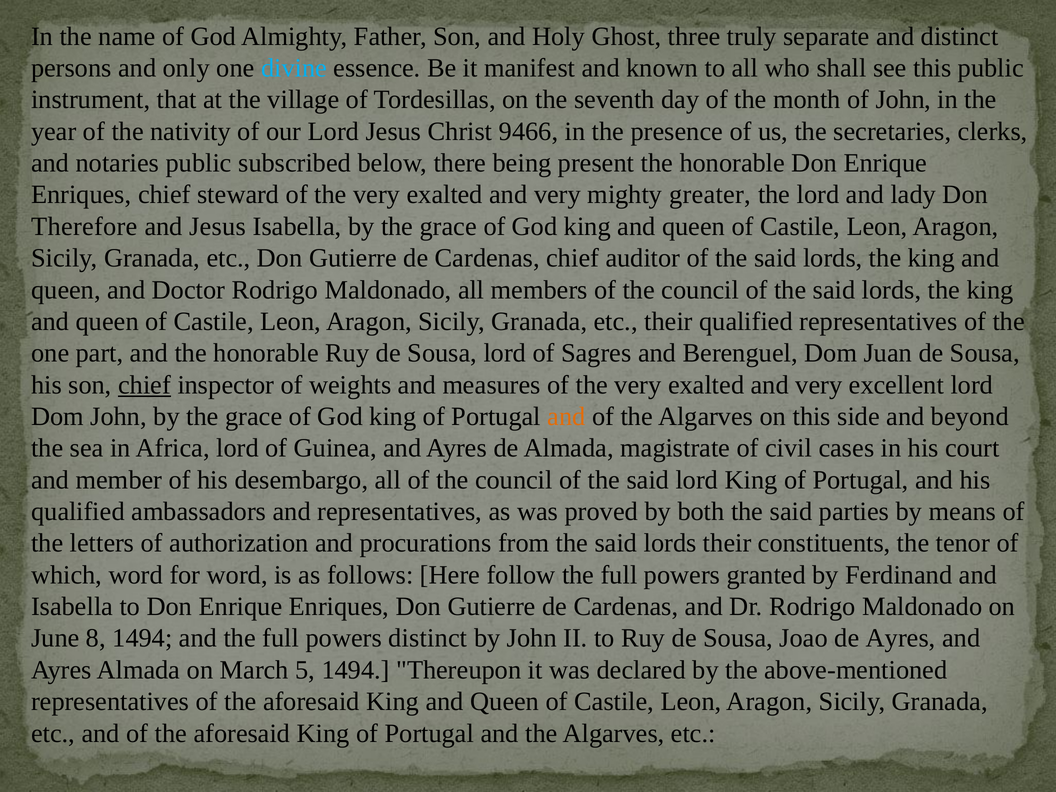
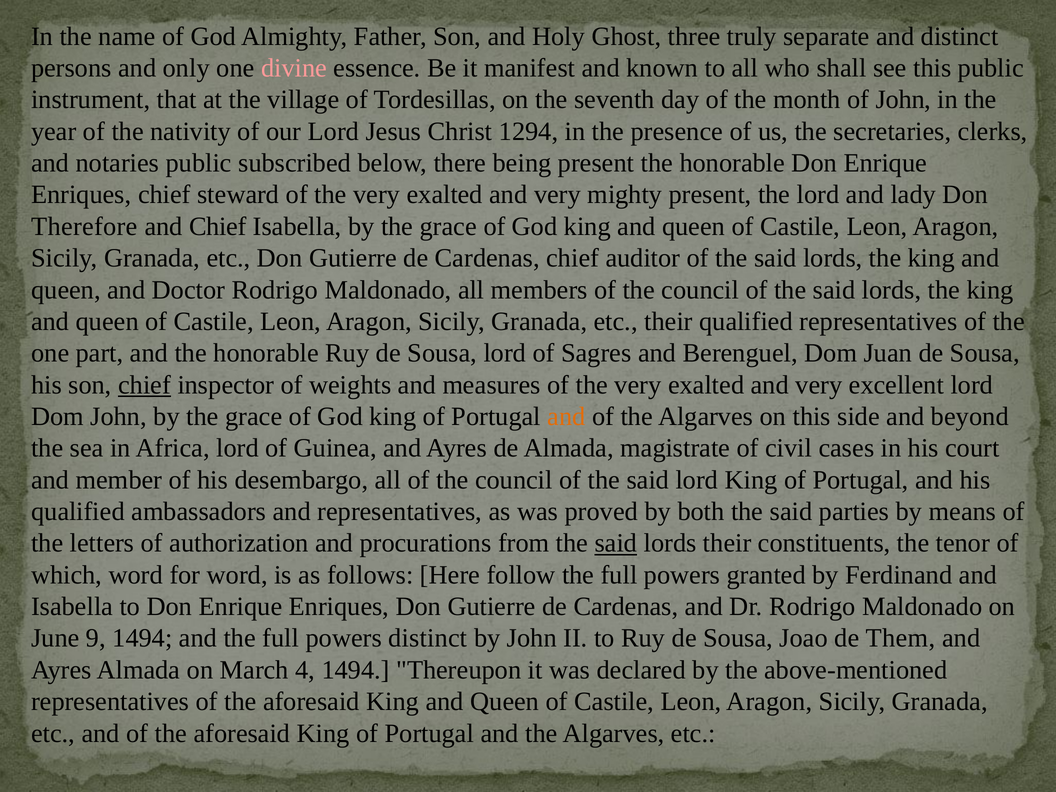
divine colour: light blue -> pink
9466: 9466 -> 1294
mighty greater: greater -> present
and Jesus: Jesus -> Chief
said at (616, 543) underline: none -> present
8: 8 -> 9
de Ayres: Ayres -> Them
5: 5 -> 4
